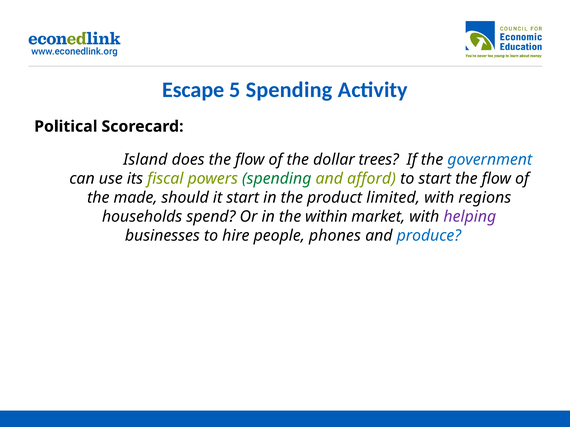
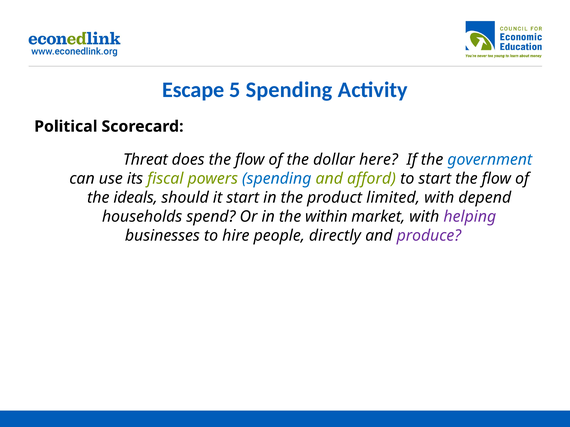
Island: Island -> Threat
trees: trees -> here
spending at (277, 179) colour: green -> blue
made: made -> ideals
regions: regions -> depend
phones: phones -> directly
produce colour: blue -> purple
